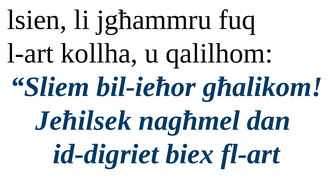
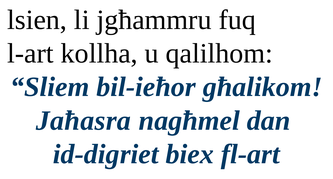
Jeħilsek: Jeħilsek -> Jaħasra
